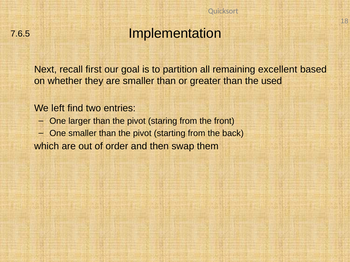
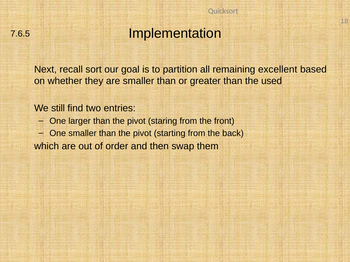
first: first -> sort
left: left -> still
